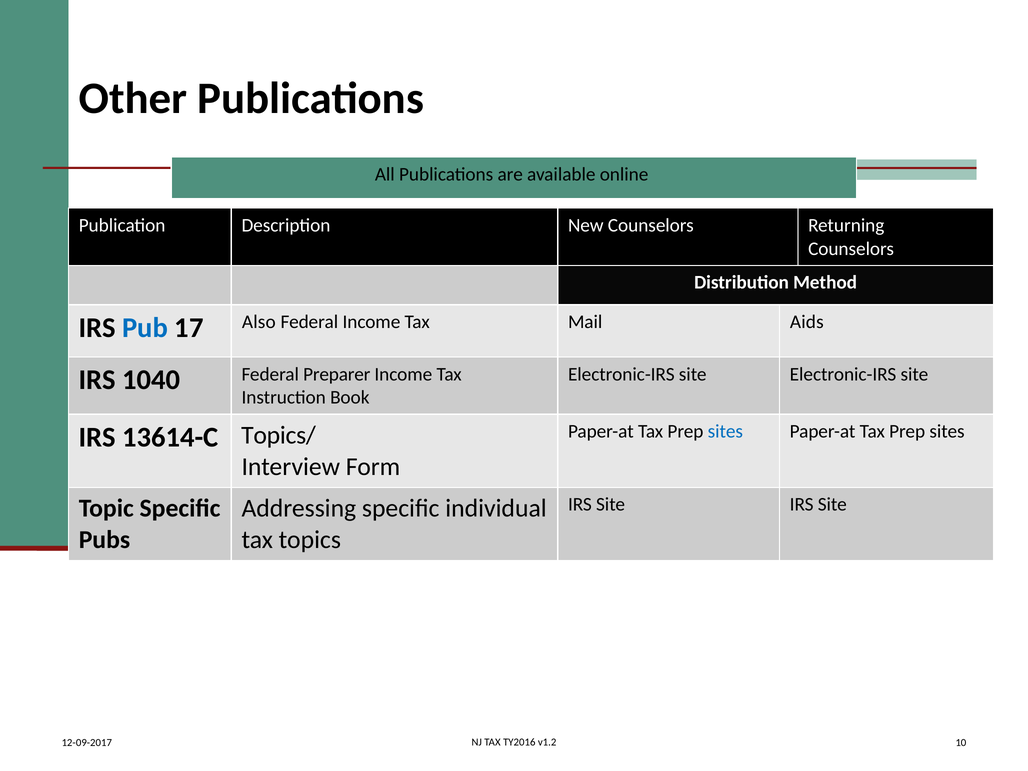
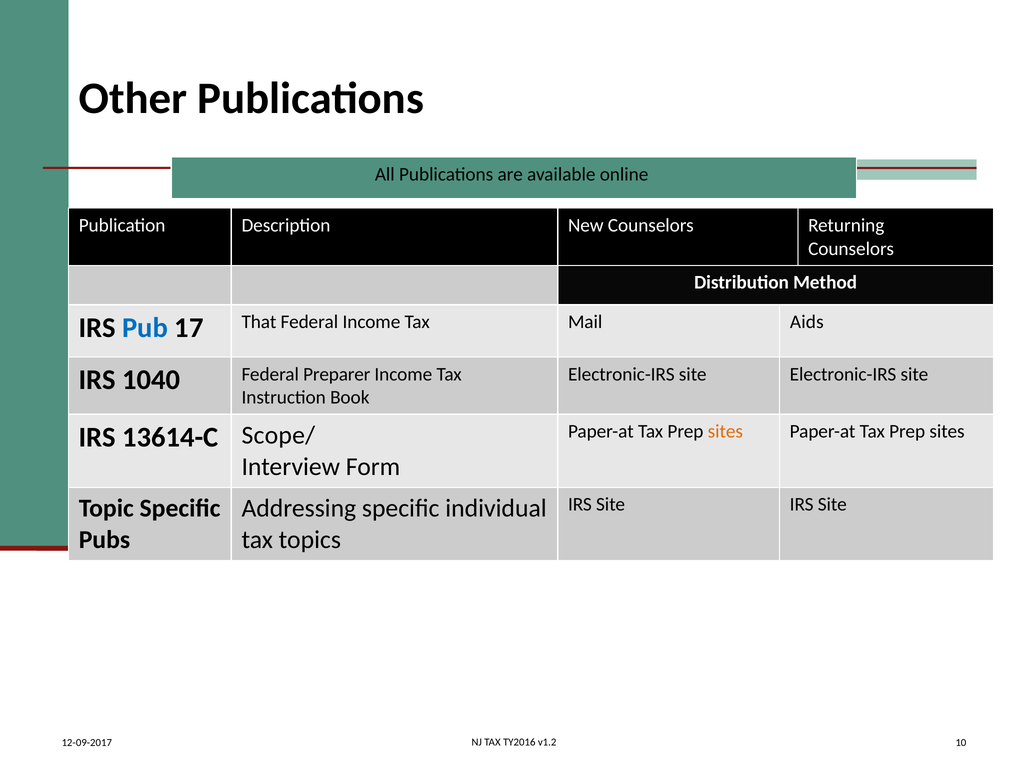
Also: Also -> That
sites at (725, 431) colour: blue -> orange
Topics/: Topics/ -> Scope/
